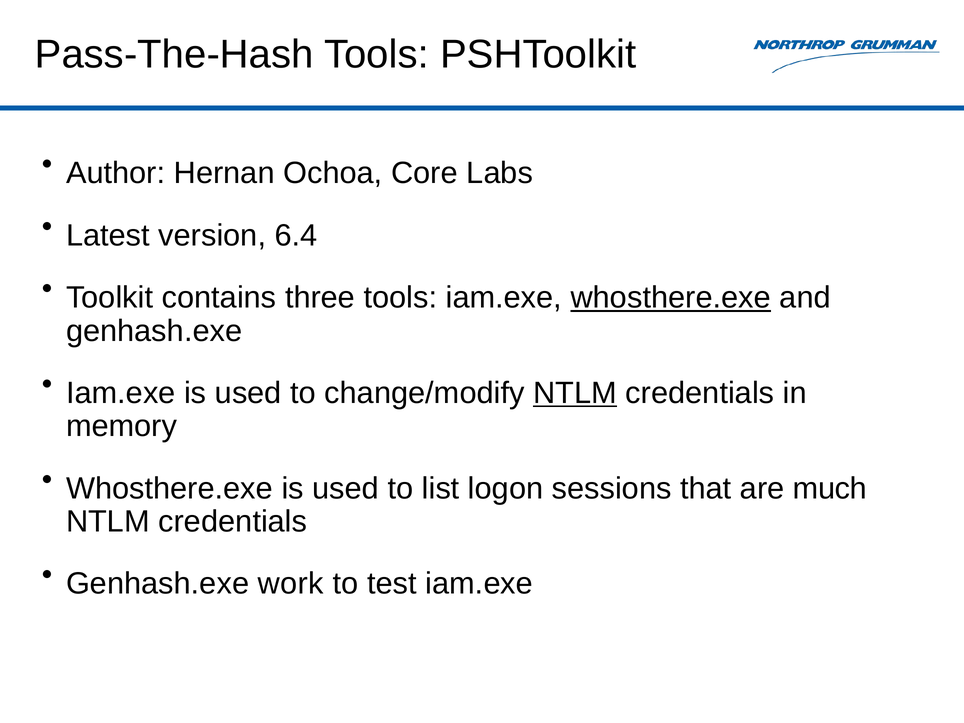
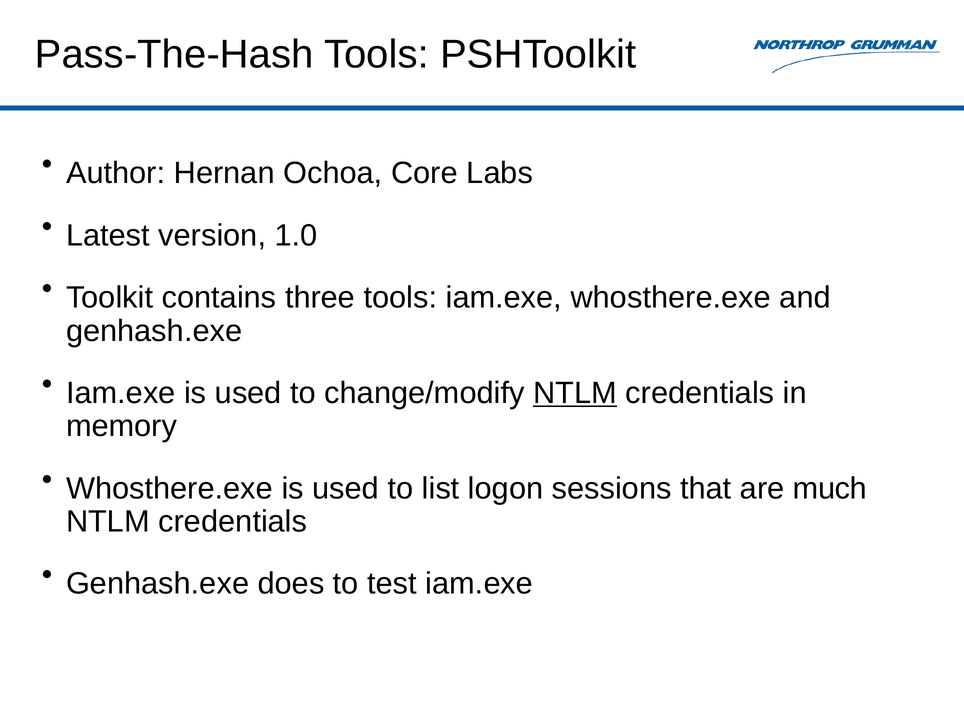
6.4: 6.4 -> 1.0
whosthere.exe at (671, 298) underline: present -> none
work: work -> does
